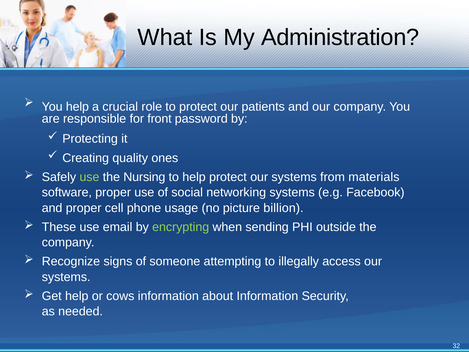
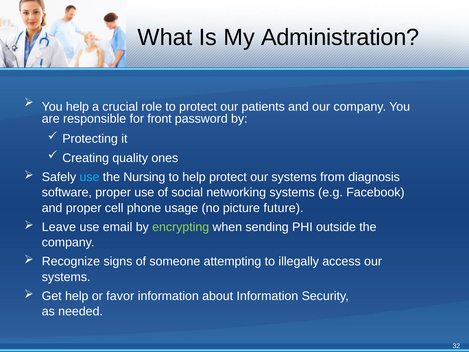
use at (89, 177) colour: light green -> light blue
materials: materials -> diagnosis
billion: billion -> future
These: These -> Leave
cows: cows -> favor
